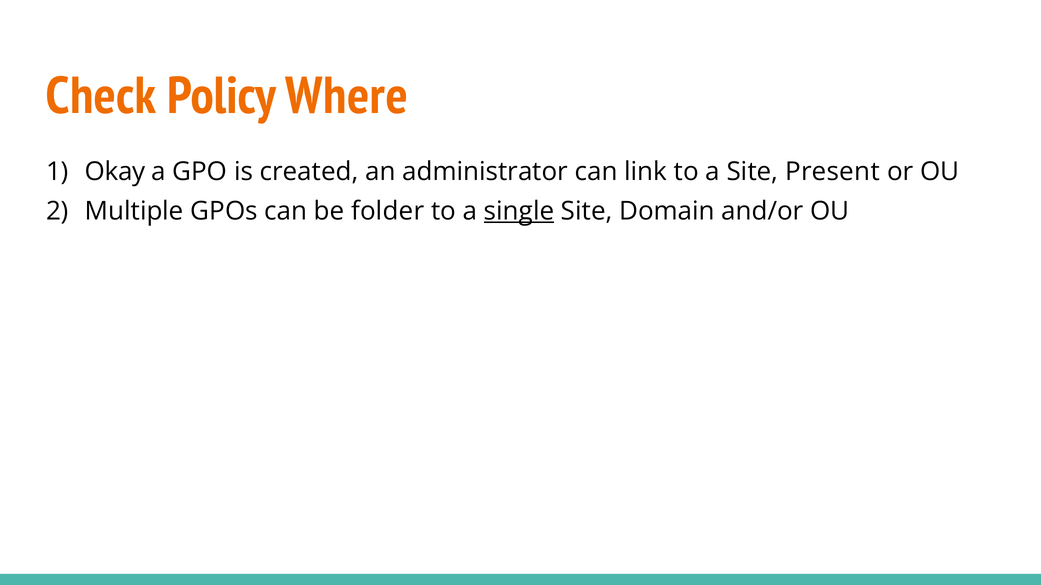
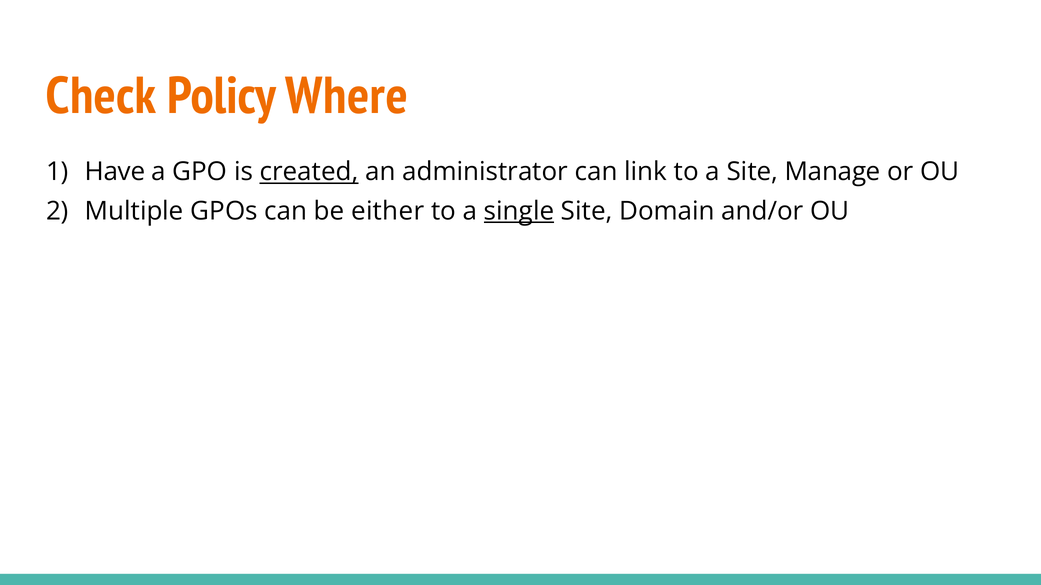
Okay: Okay -> Have
created underline: none -> present
Present: Present -> Manage
folder: folder -> either
